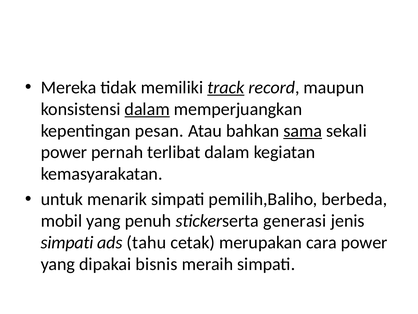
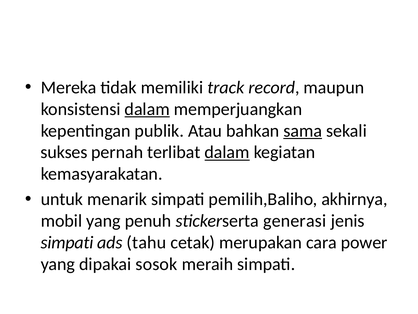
track underline: present -> none
pesan: pesan -> publik
power at (64, 152): power -> sukses
dalam at (227, 152) underline: none -> present
berbeda: berbeda -> akhirnya
bisnis: bisnis -> sosok
